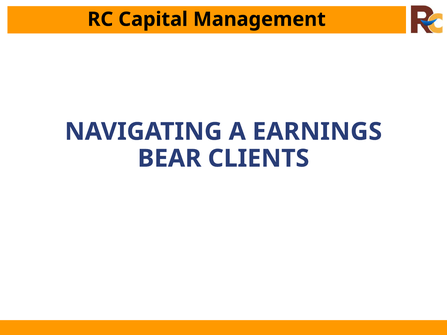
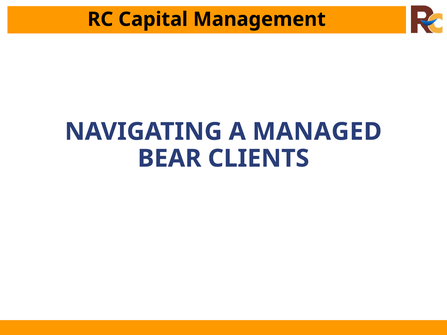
EARNINGS: EARNINGS -> MANAGED
